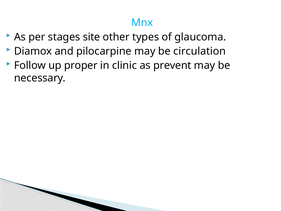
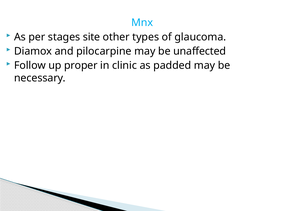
circulation: circulation -> unaffected
prevent: prevent -> padded
